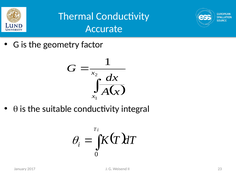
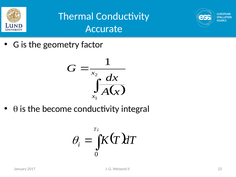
suitable: suitable -> become
